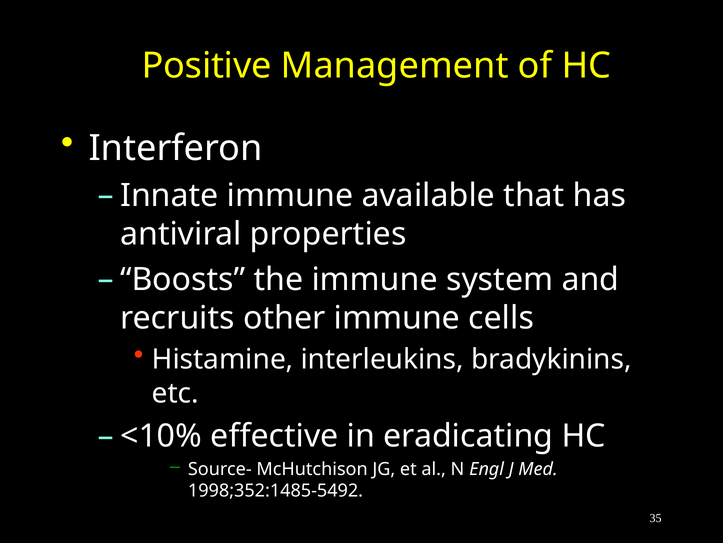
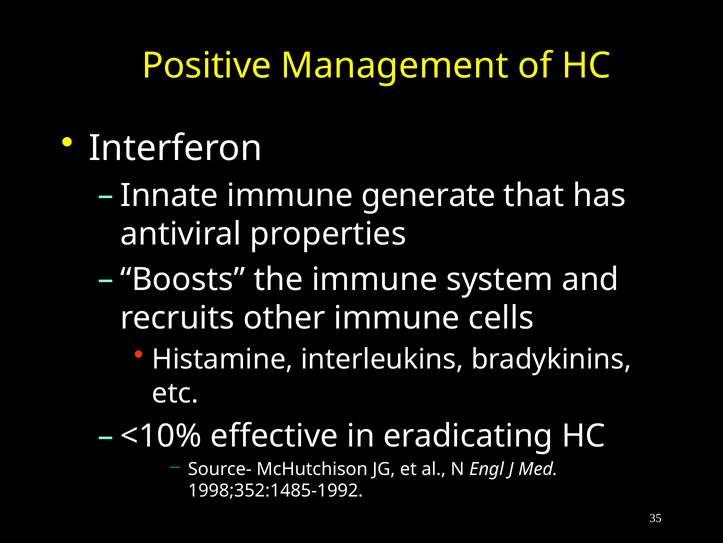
available: available -> generate
1998;352:1485-5492: 1998;352:1485-5492 -> 1998;352:1485-1992
